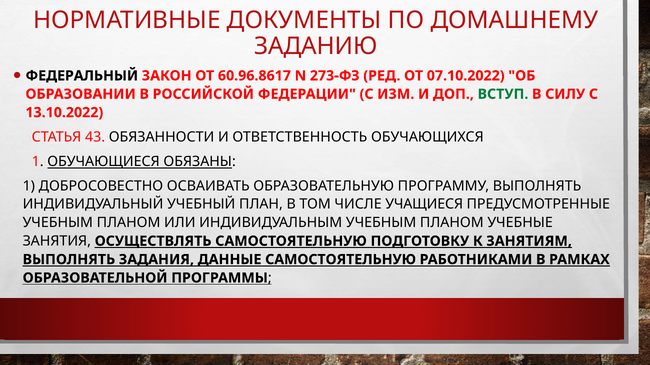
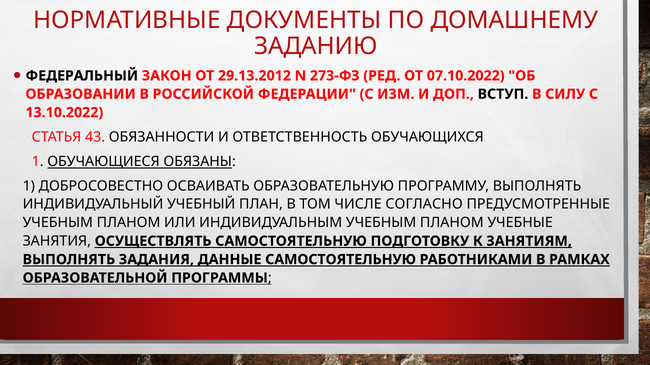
60.96.8617: 60.96.8617 -> 29.13.2012
ВСТУП colour: green -> black
УЧАЩИЕСЯ: УЧАЩИЕСЯ -> СОГЛАСНО
